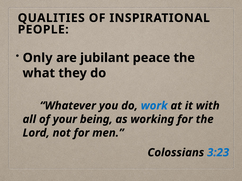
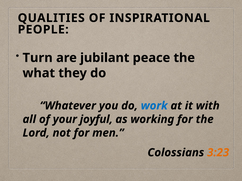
Only: Only -> Turn
being: being -> joyful
3:23 colour: blue -> orange
